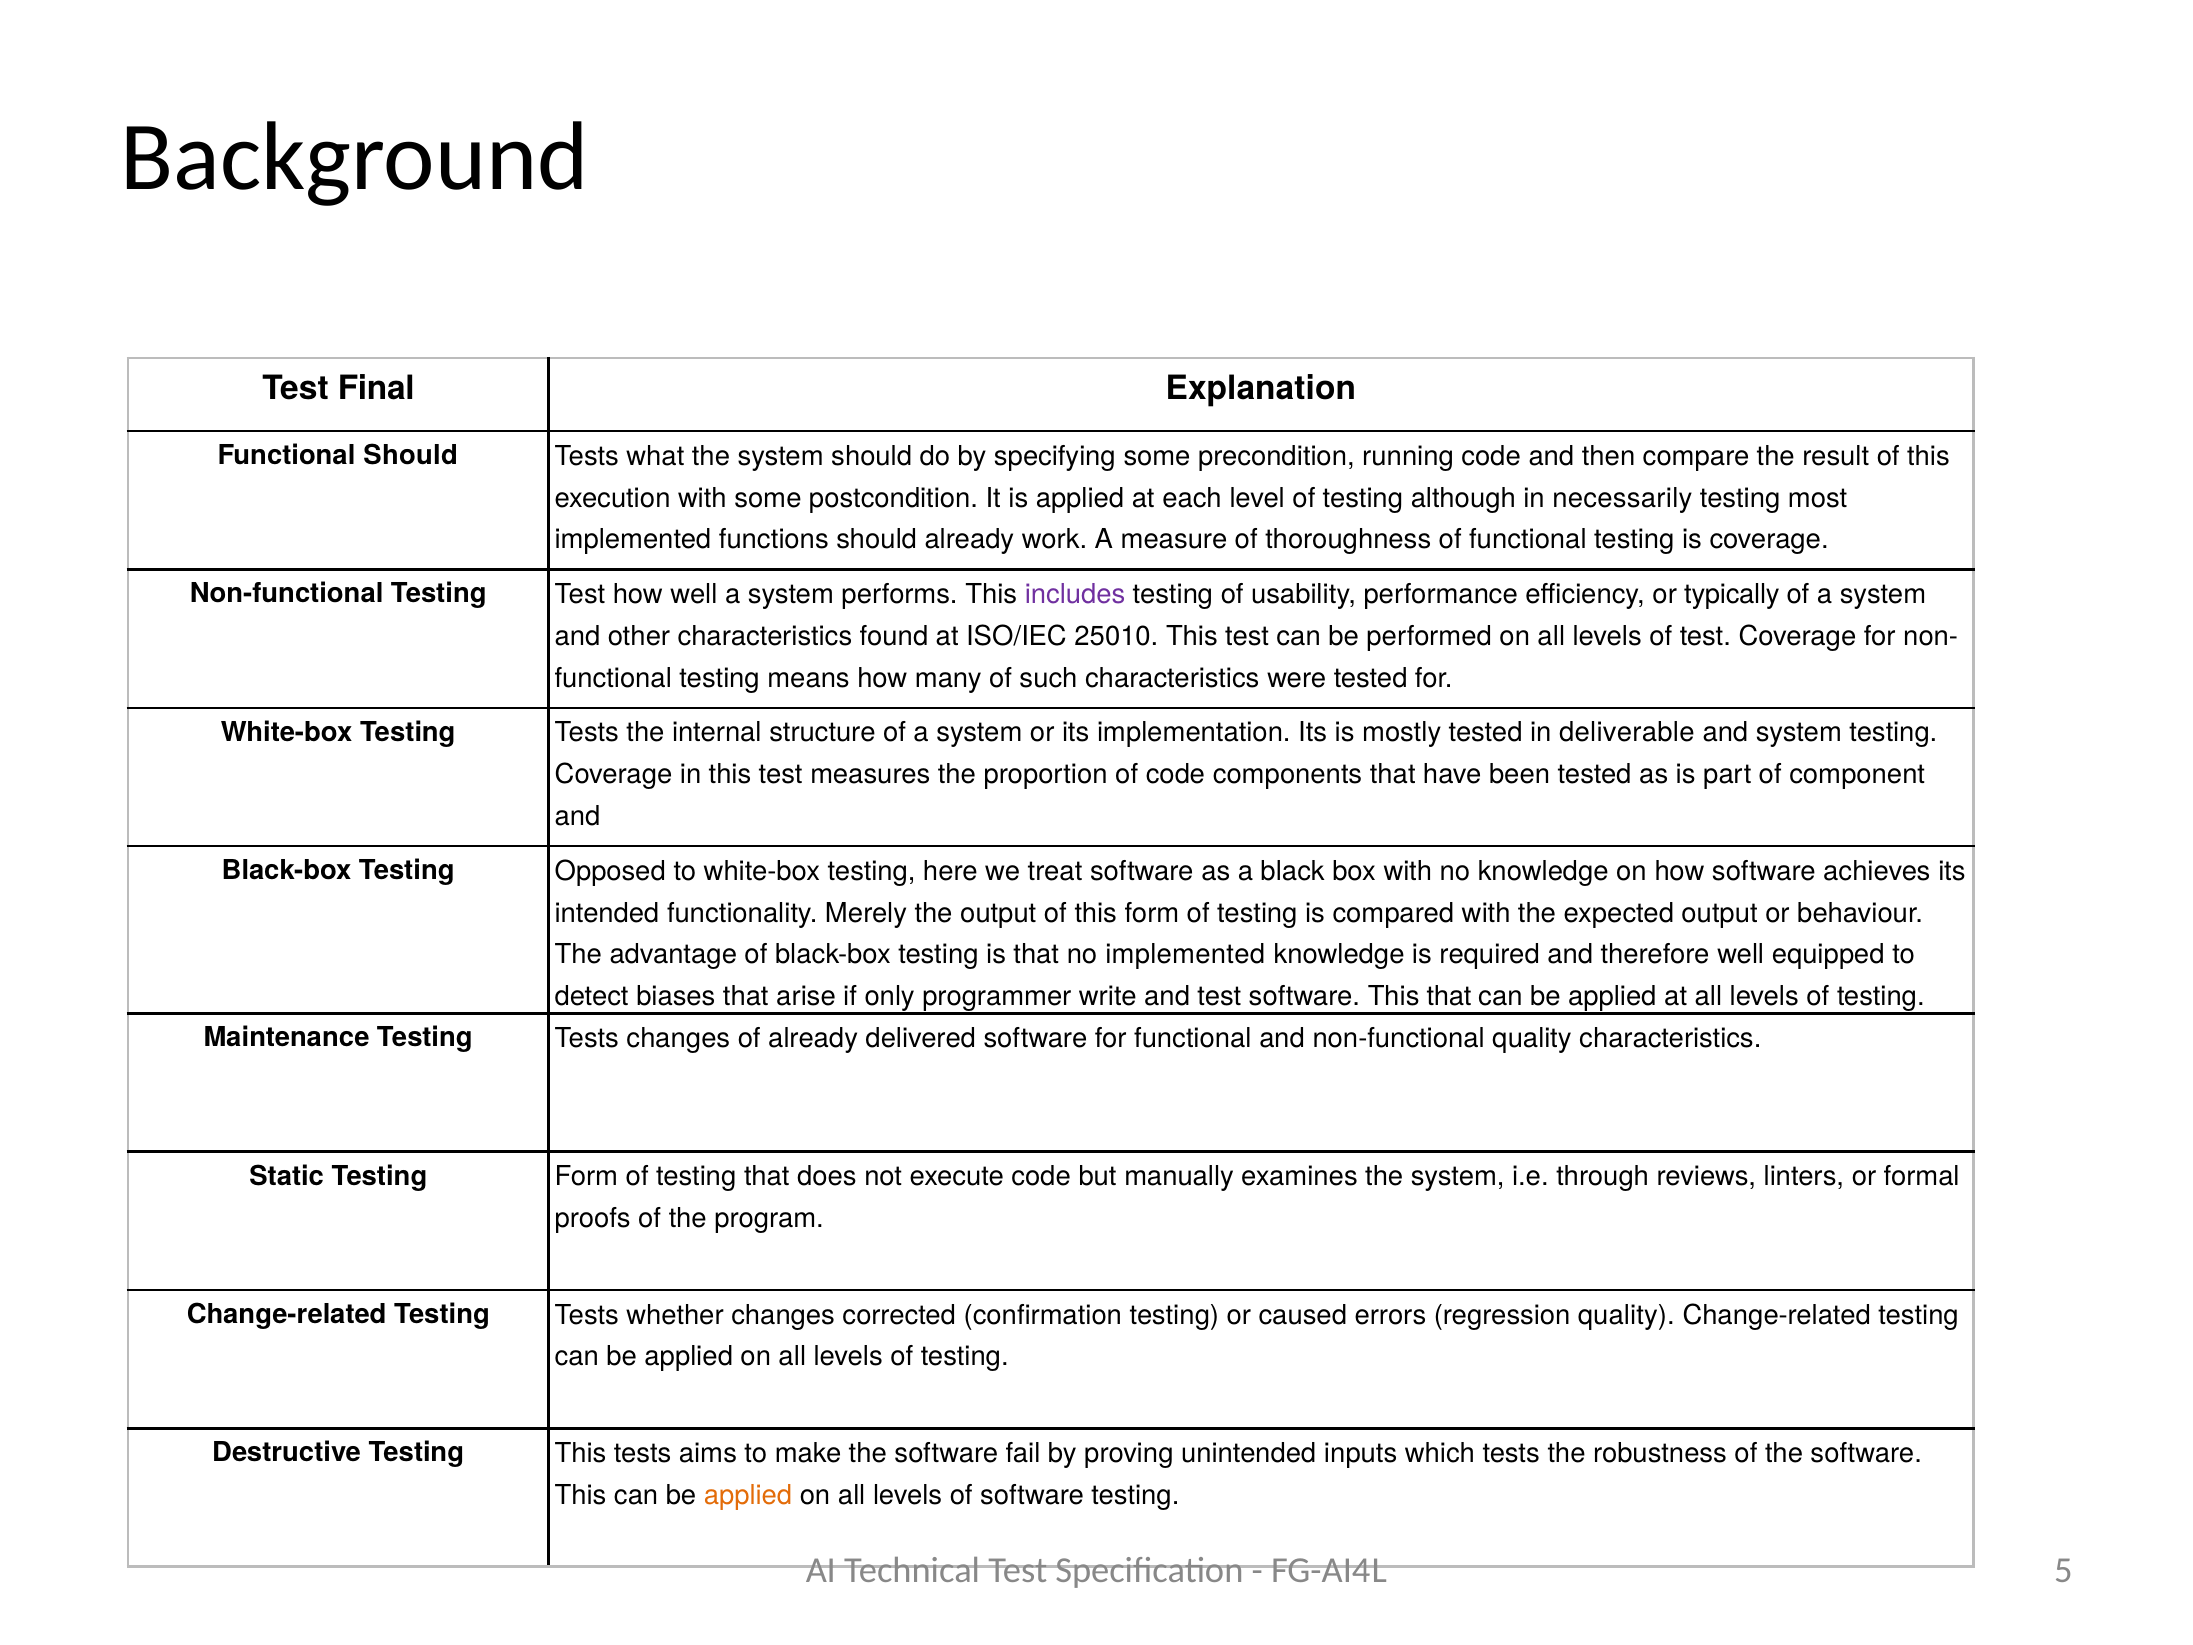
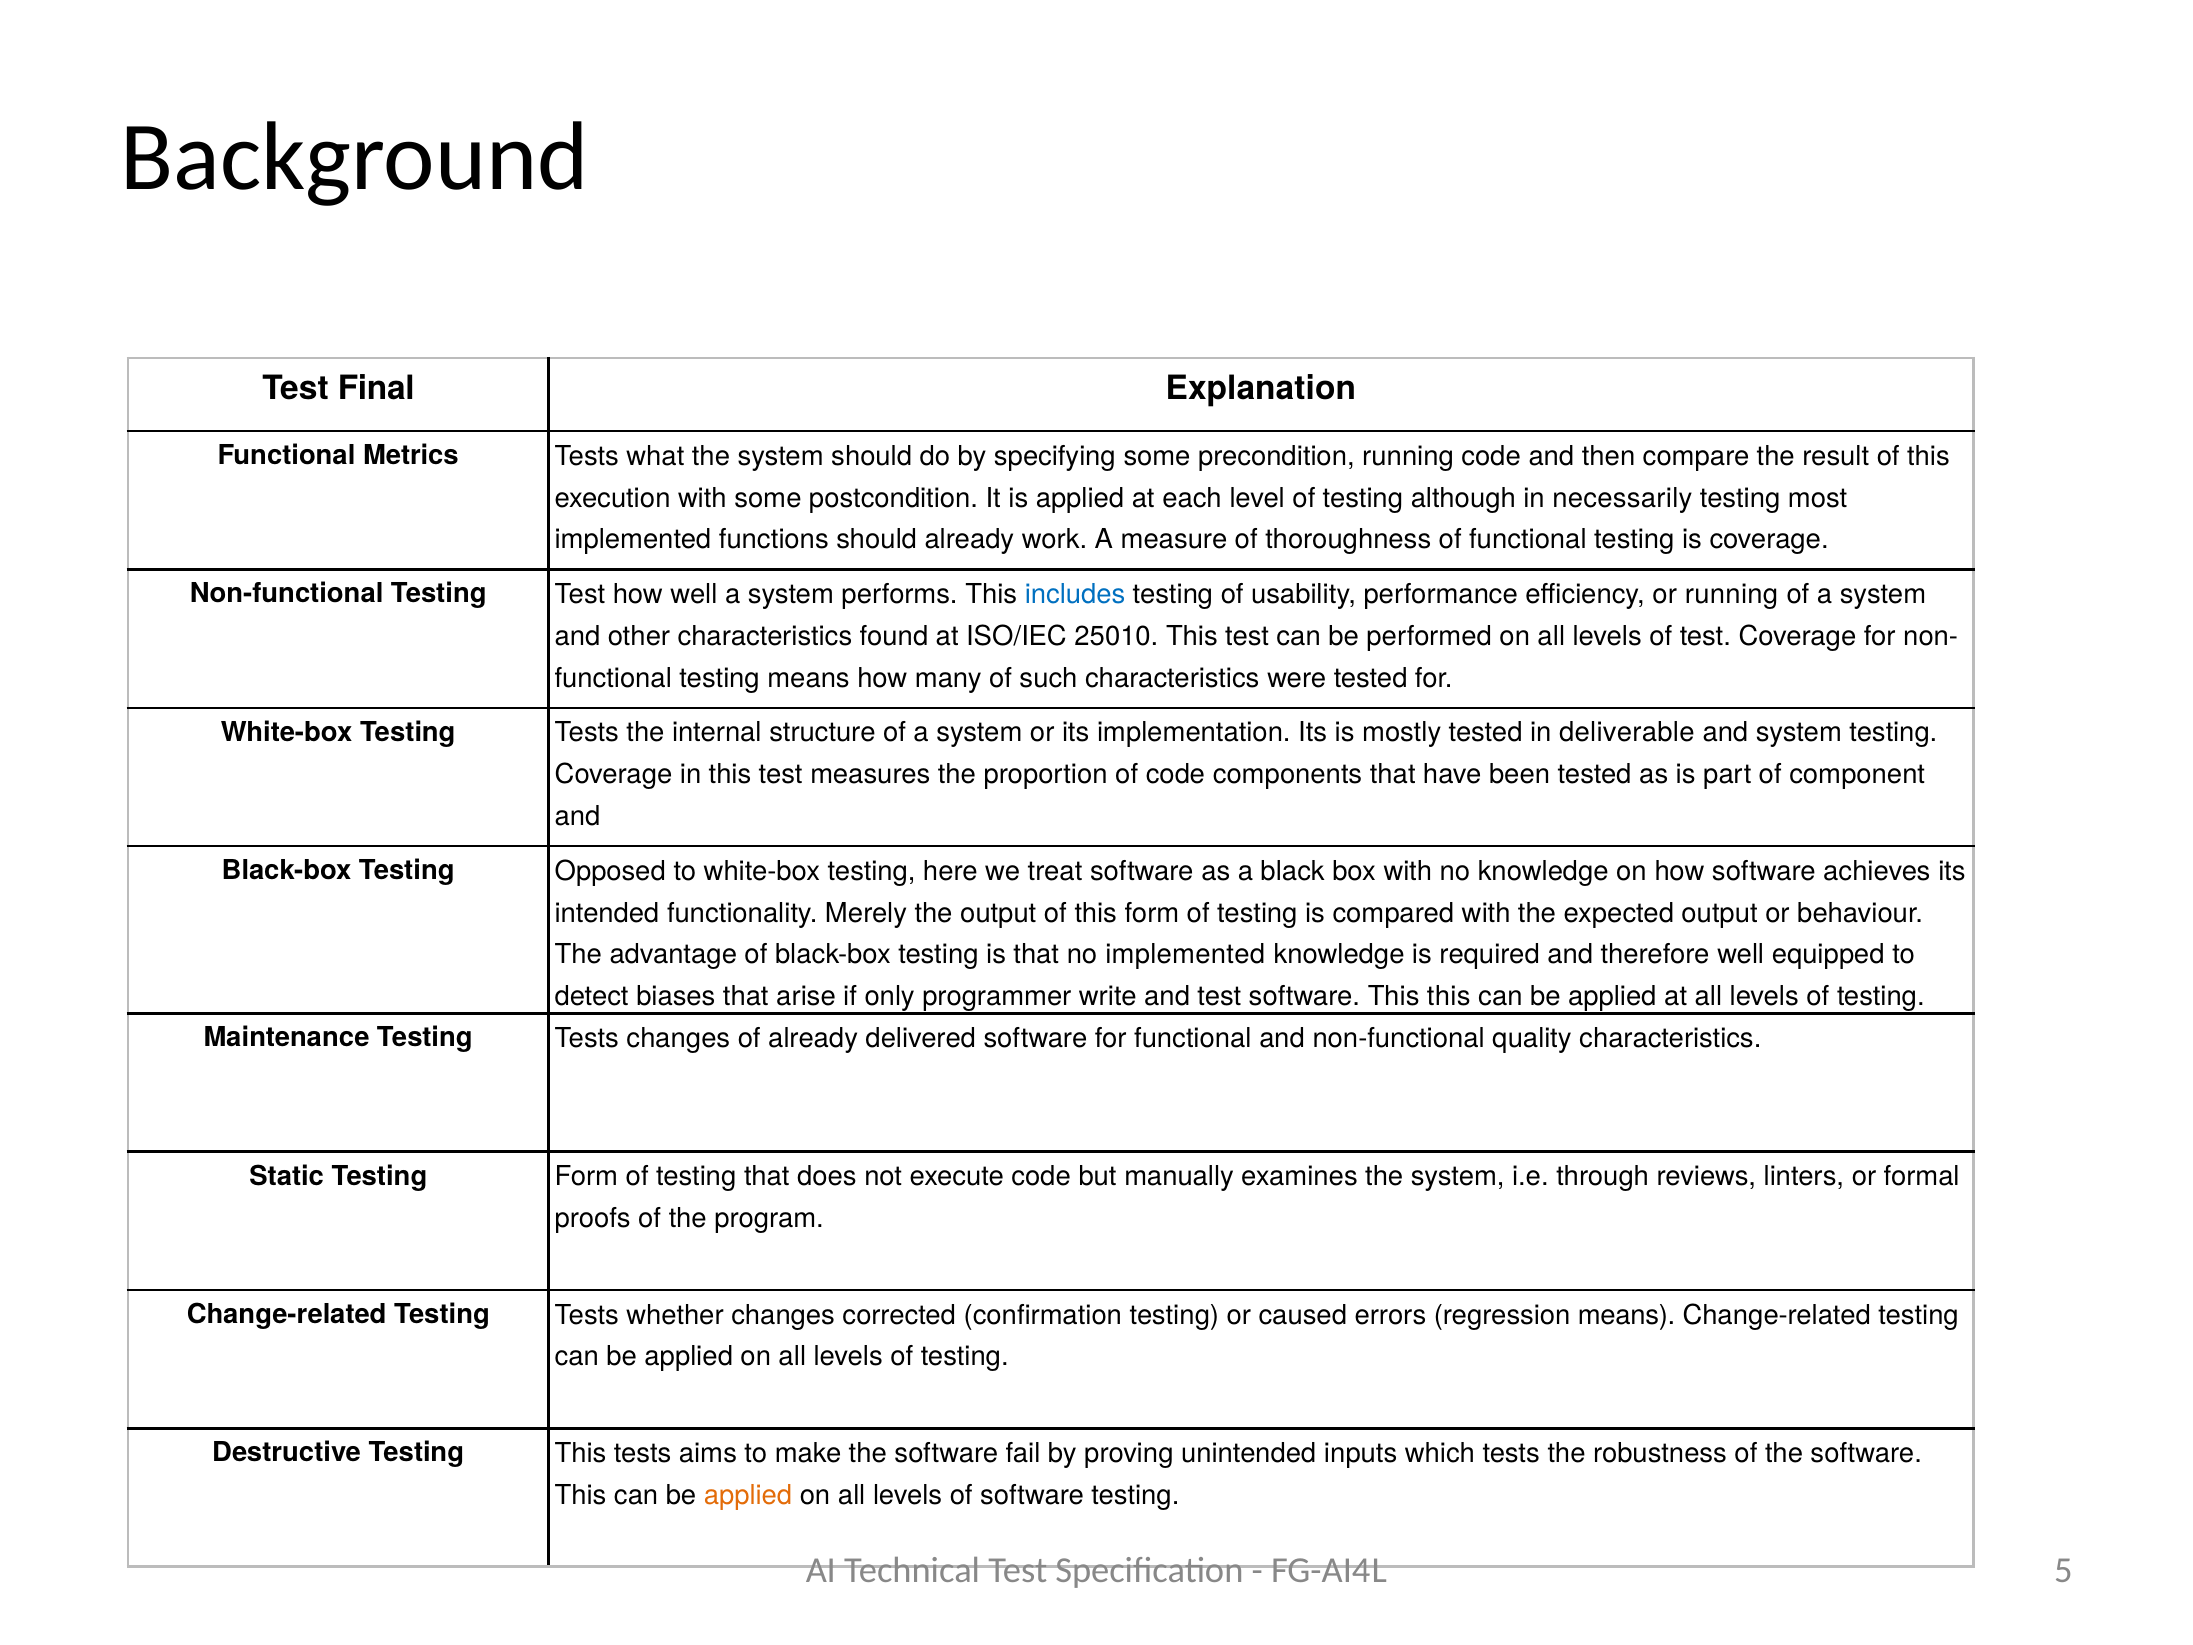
Functional Should: Should -> Metrics
includes colour: purple -> blue
or typically: typically -> running
This that: that -> this
regression quality: quality -> means
